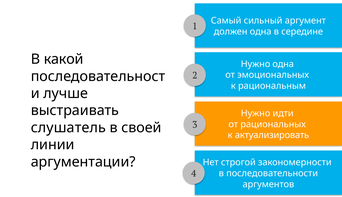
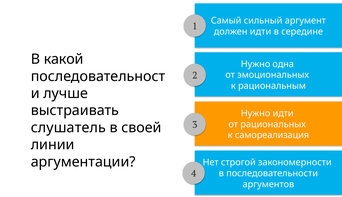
должен одна: одна -> идти
актуализировать: актуализировать -> самореализация
